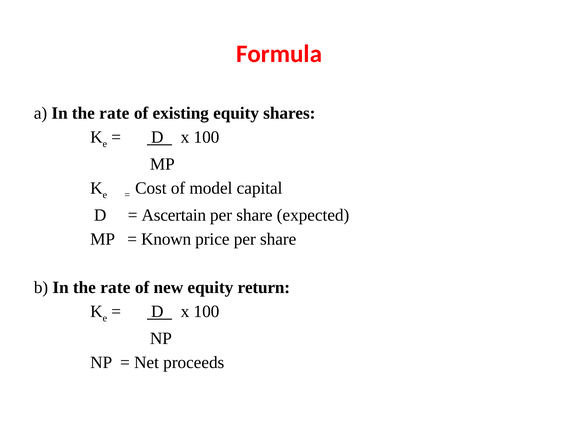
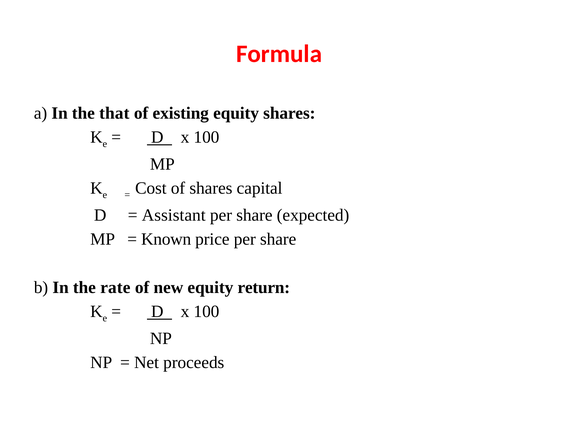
a In the rate: rate -> that
of model: model -> shares
Ascertain: Ascertain -> Assistant
